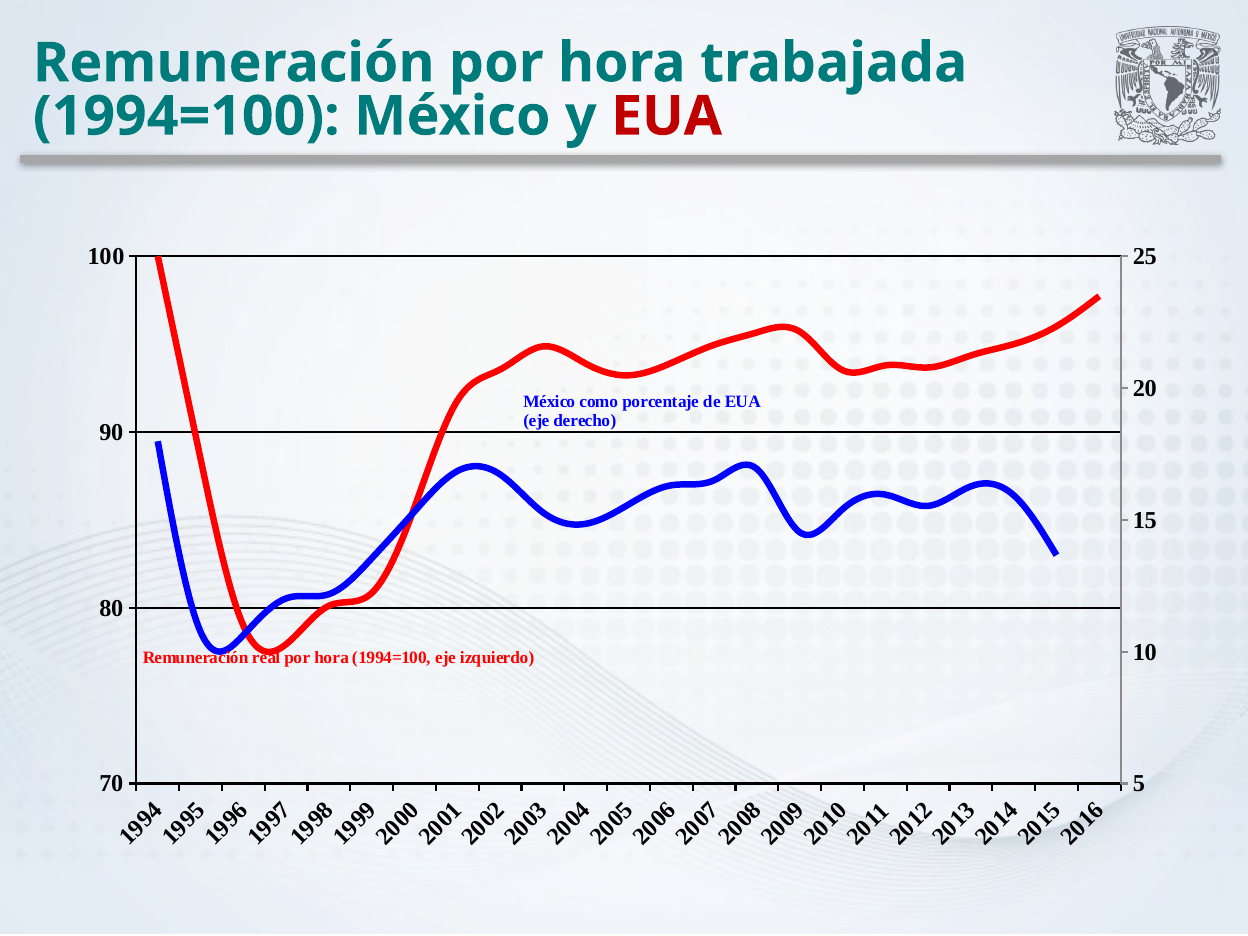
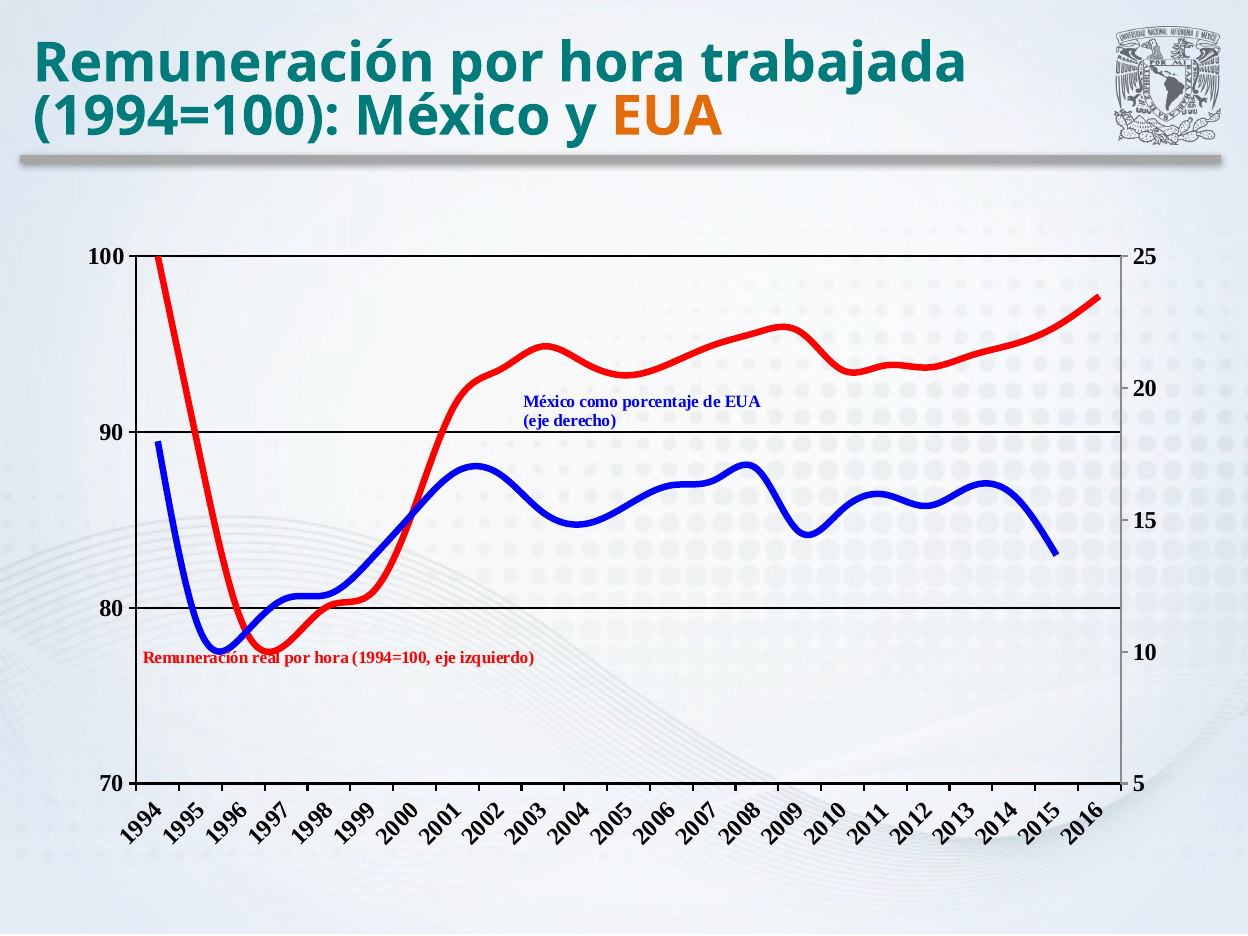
EUA at (667, 116) colour: red -> orange
